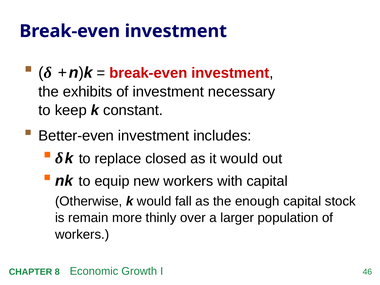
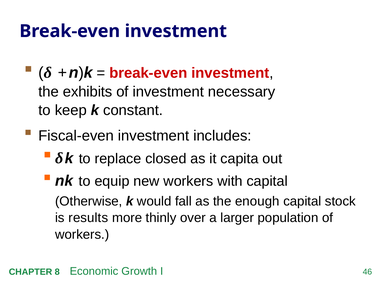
Better-even: Better-even -> Fiscal-even
it would: would -> capita
remain: remain -> results
